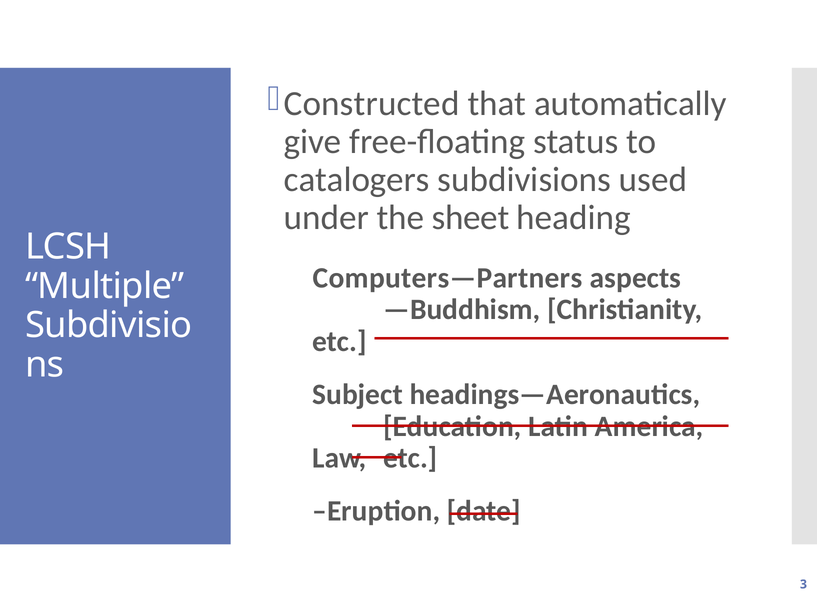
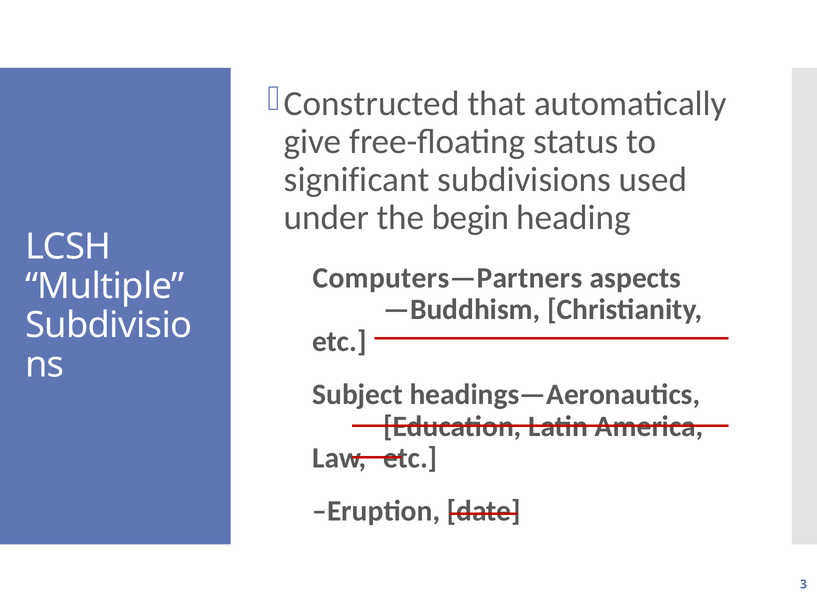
catalogers: catalogers -> significant
sheet: sheet -> begin
